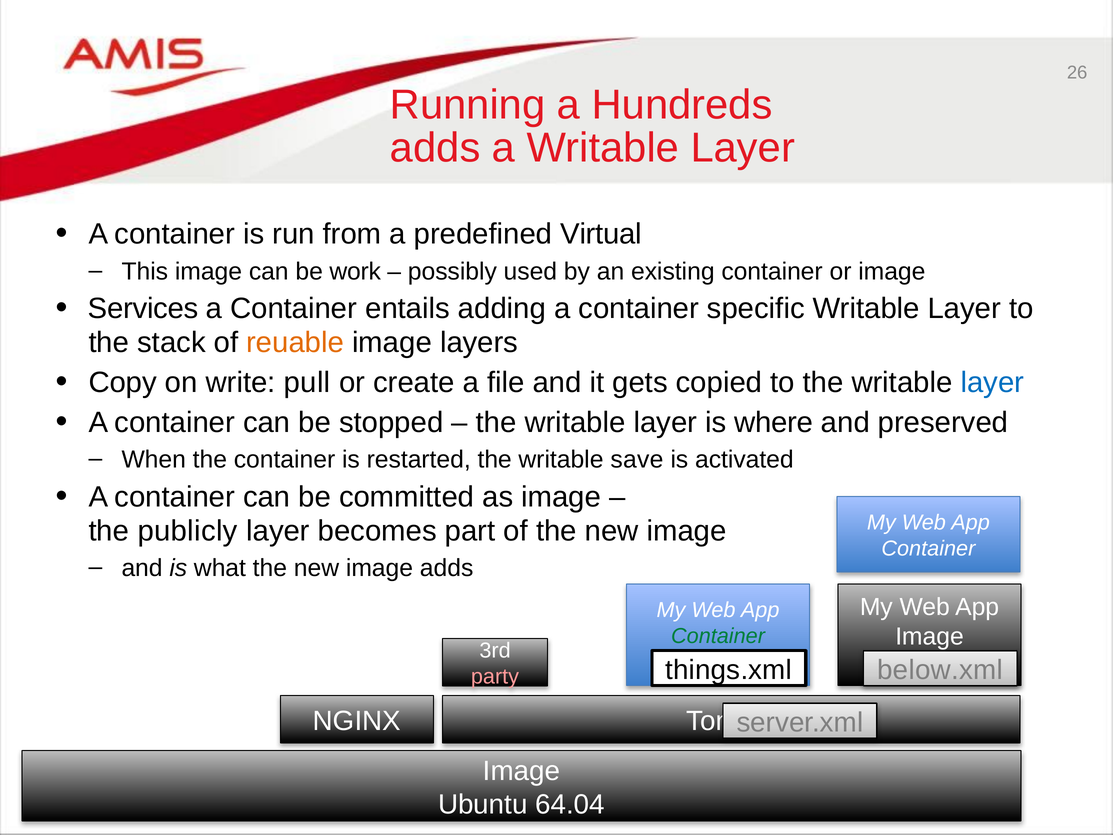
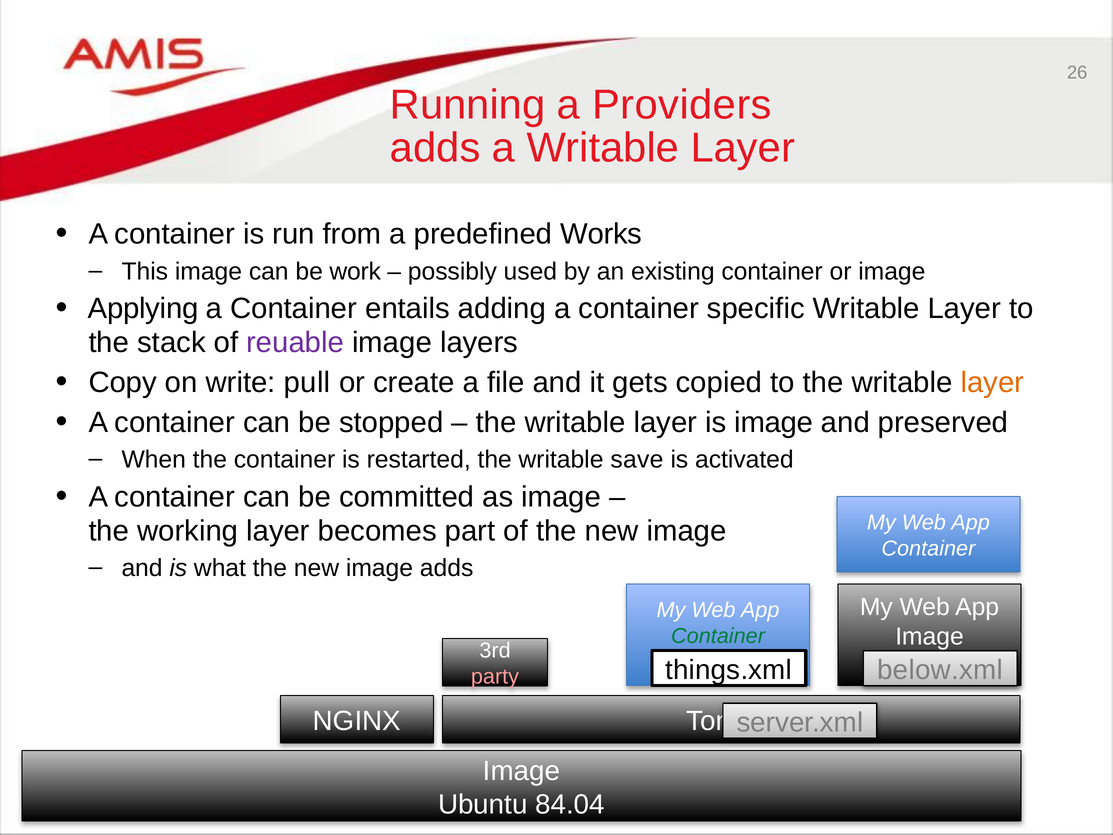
Hundreds: Hundreds -> Providers
Virtual: Virtual -> Works
Services: Services -> Applying
reuable colour: orange -> purple
layer at (992, 383) colour: blue -> orange
is where: where -> image
publicly: publicly -> working
64.04: 64.04 -> 84.04
